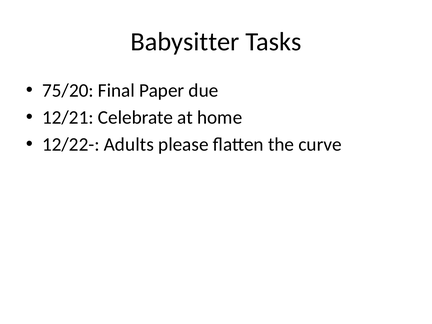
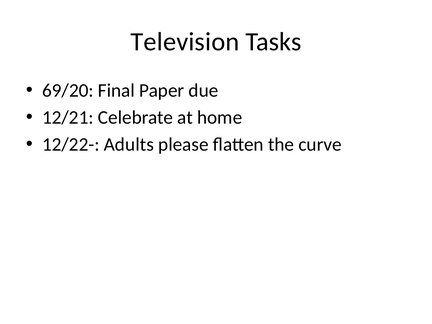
Babysitter: Babysitter -> Television
75/20: 75/20 -> 69/20
